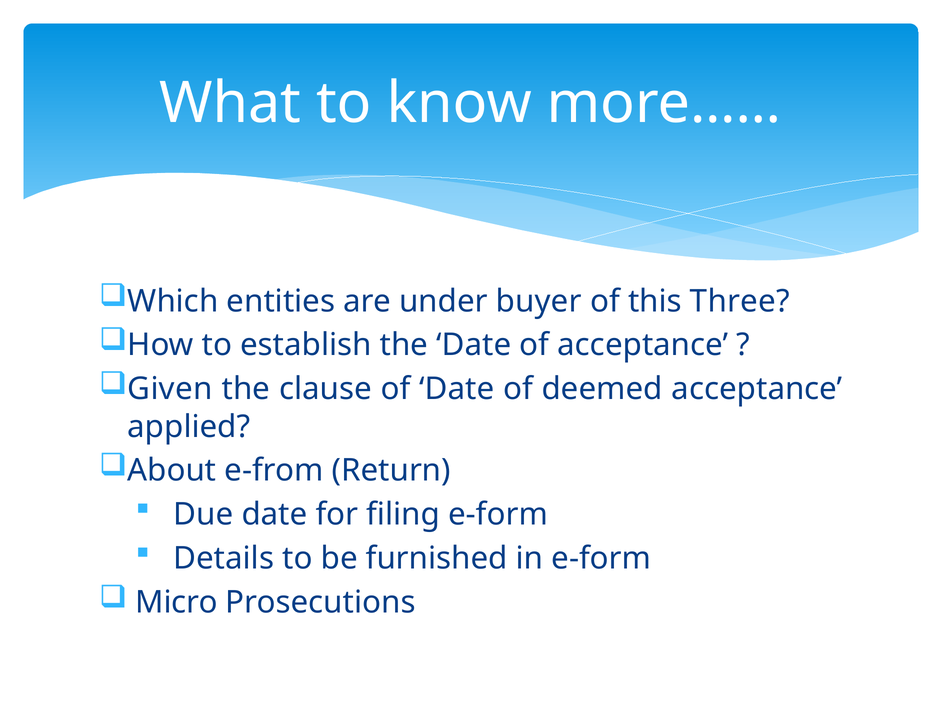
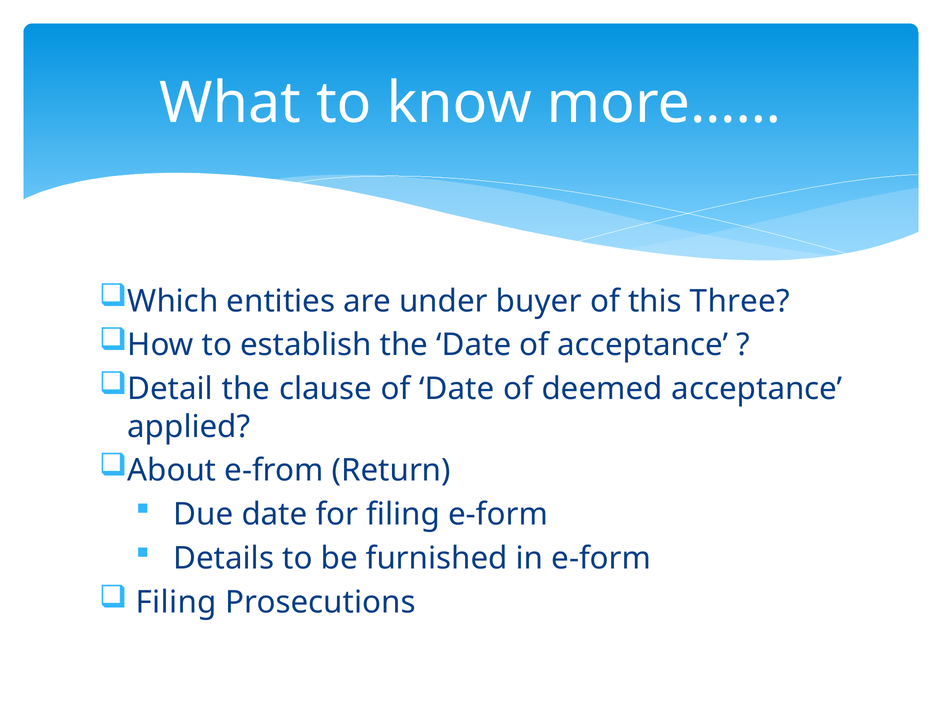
Given: Given -> Detail
Micro at (177, 602): Micro -> Filing
